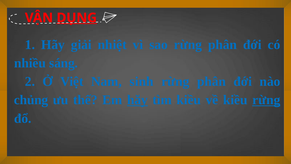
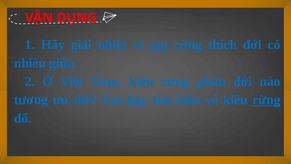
DỤNG underline: present -> none
sao underline: none -> present
phân at (223, 45): phân -> thích
sáng: sáng -> giữa
sinh: sinh -> kiểu
chủng: chủng -> tương
